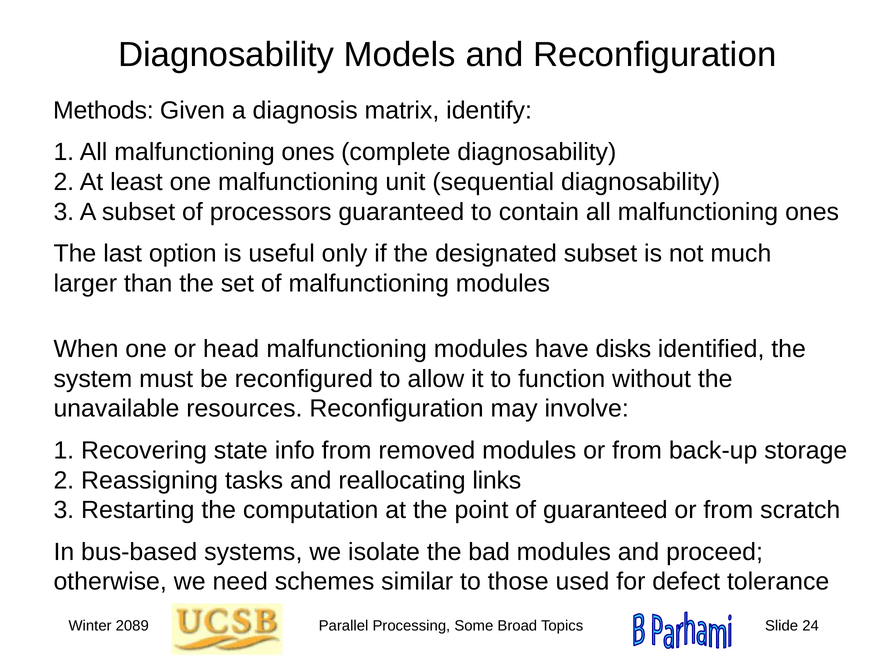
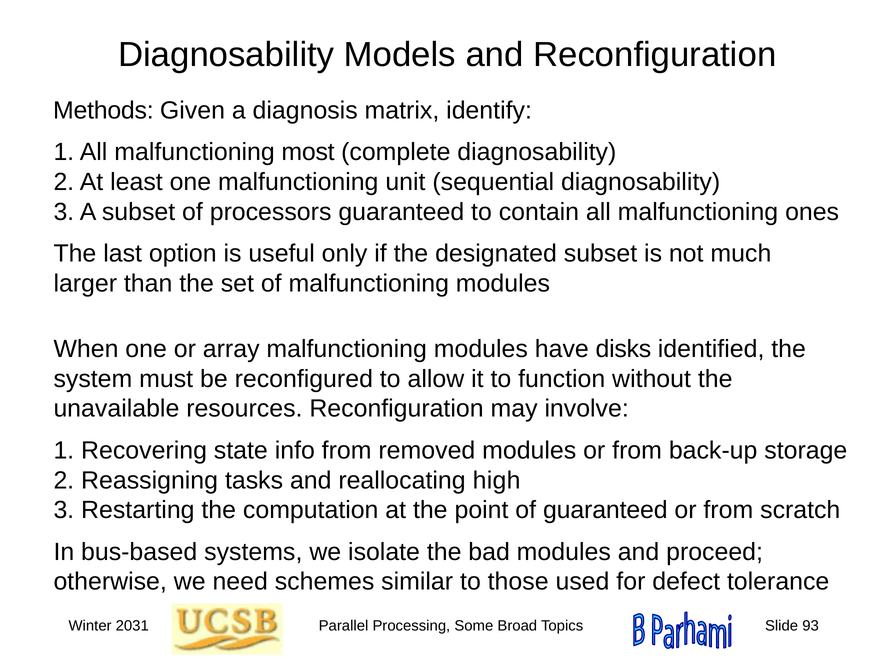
1 All malfunctioning ones: ones -> most
head: head -> array
links: links -> high
2089: 2089 -> 2031
24: 24 -> 93
